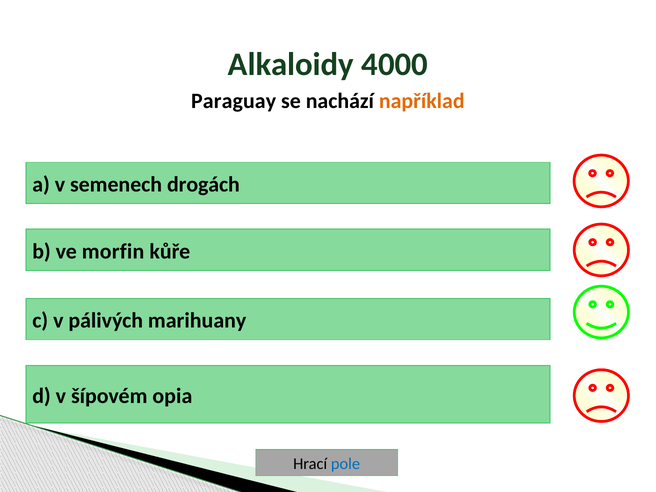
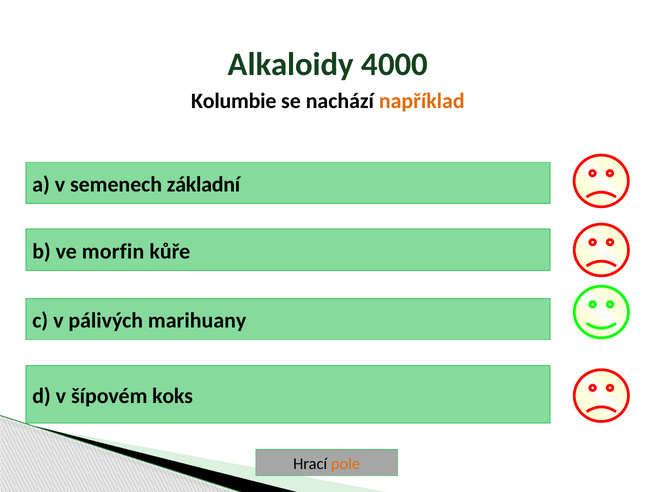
Paraguay: Paraguay -> Kolumbie
drogách: drogách -> základní
opia: opia -> koks
pole colour: blue -> orange
